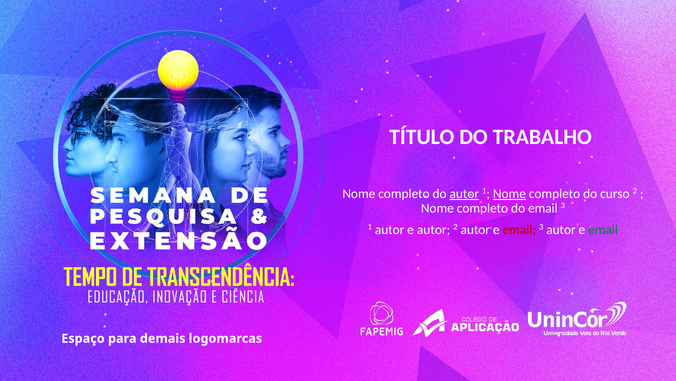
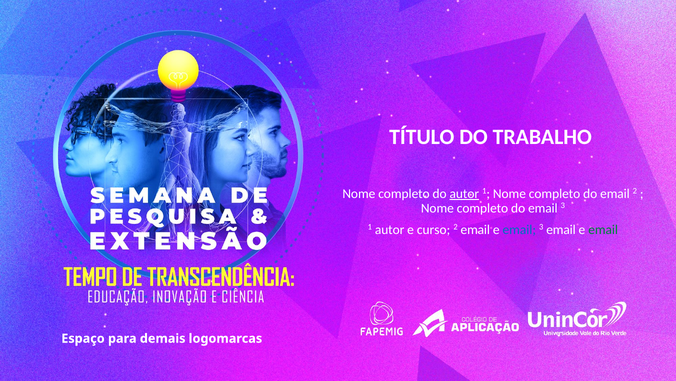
Nome at (509, 193) underline: present -> none
curso at (615, 193): curso -> email
e autor: autor -> curso
2 autor: autor -> email
email at (519, 229) colour: red -> blue
3 autor: autor -> email
